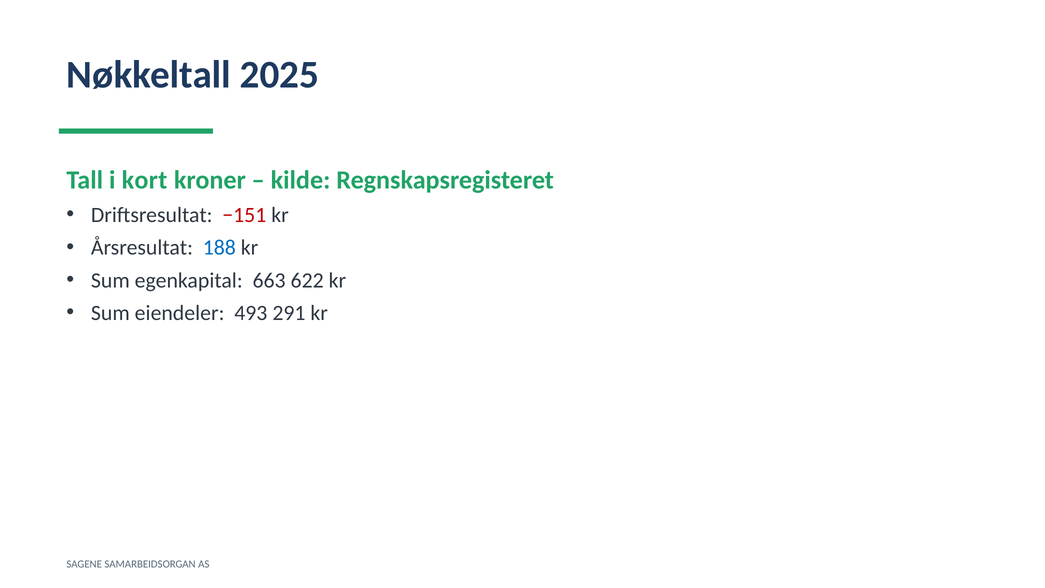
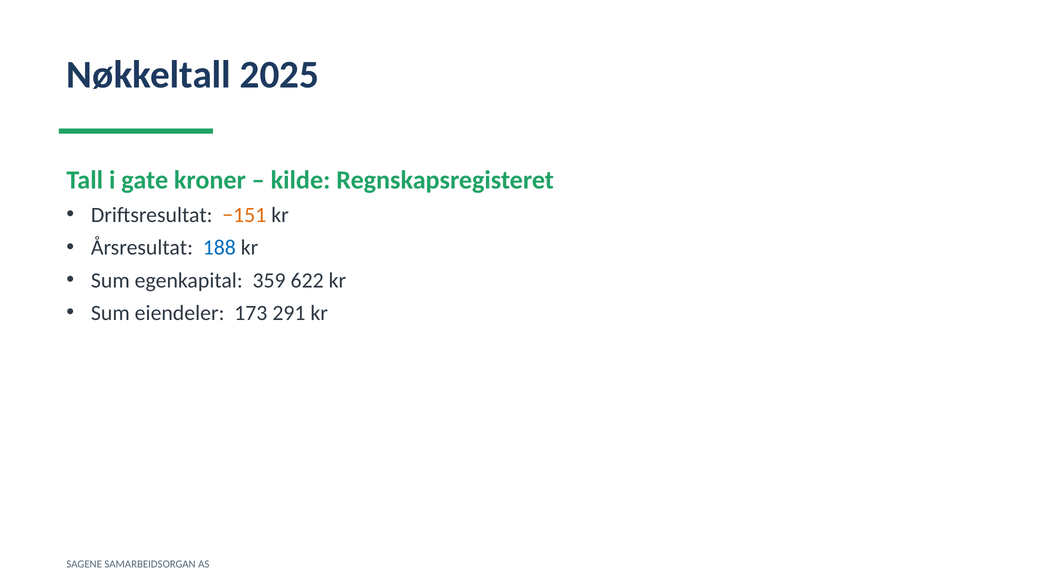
kort: kort -> gate
−151 colour: red -> orange
663: 663 -> 359
493: 493 -> 173
